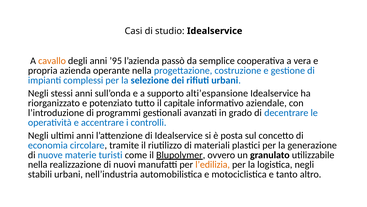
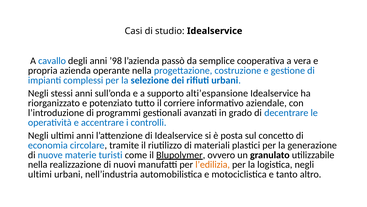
cavallo colour: orange -> blue
’95: ’95 -> ’98
capitale: capitale -> corriere
stabili at (40, 174): stabili -> ultimi
